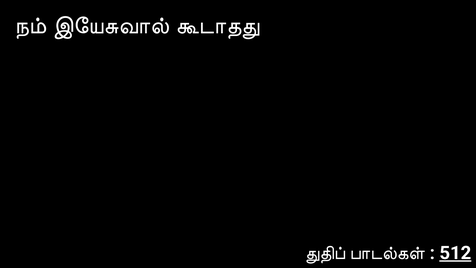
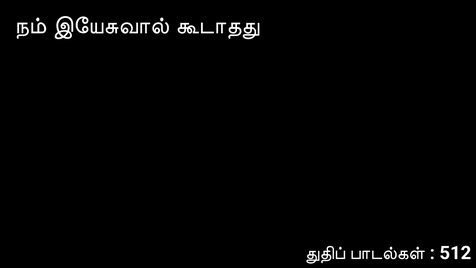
512 underline: present -> none
